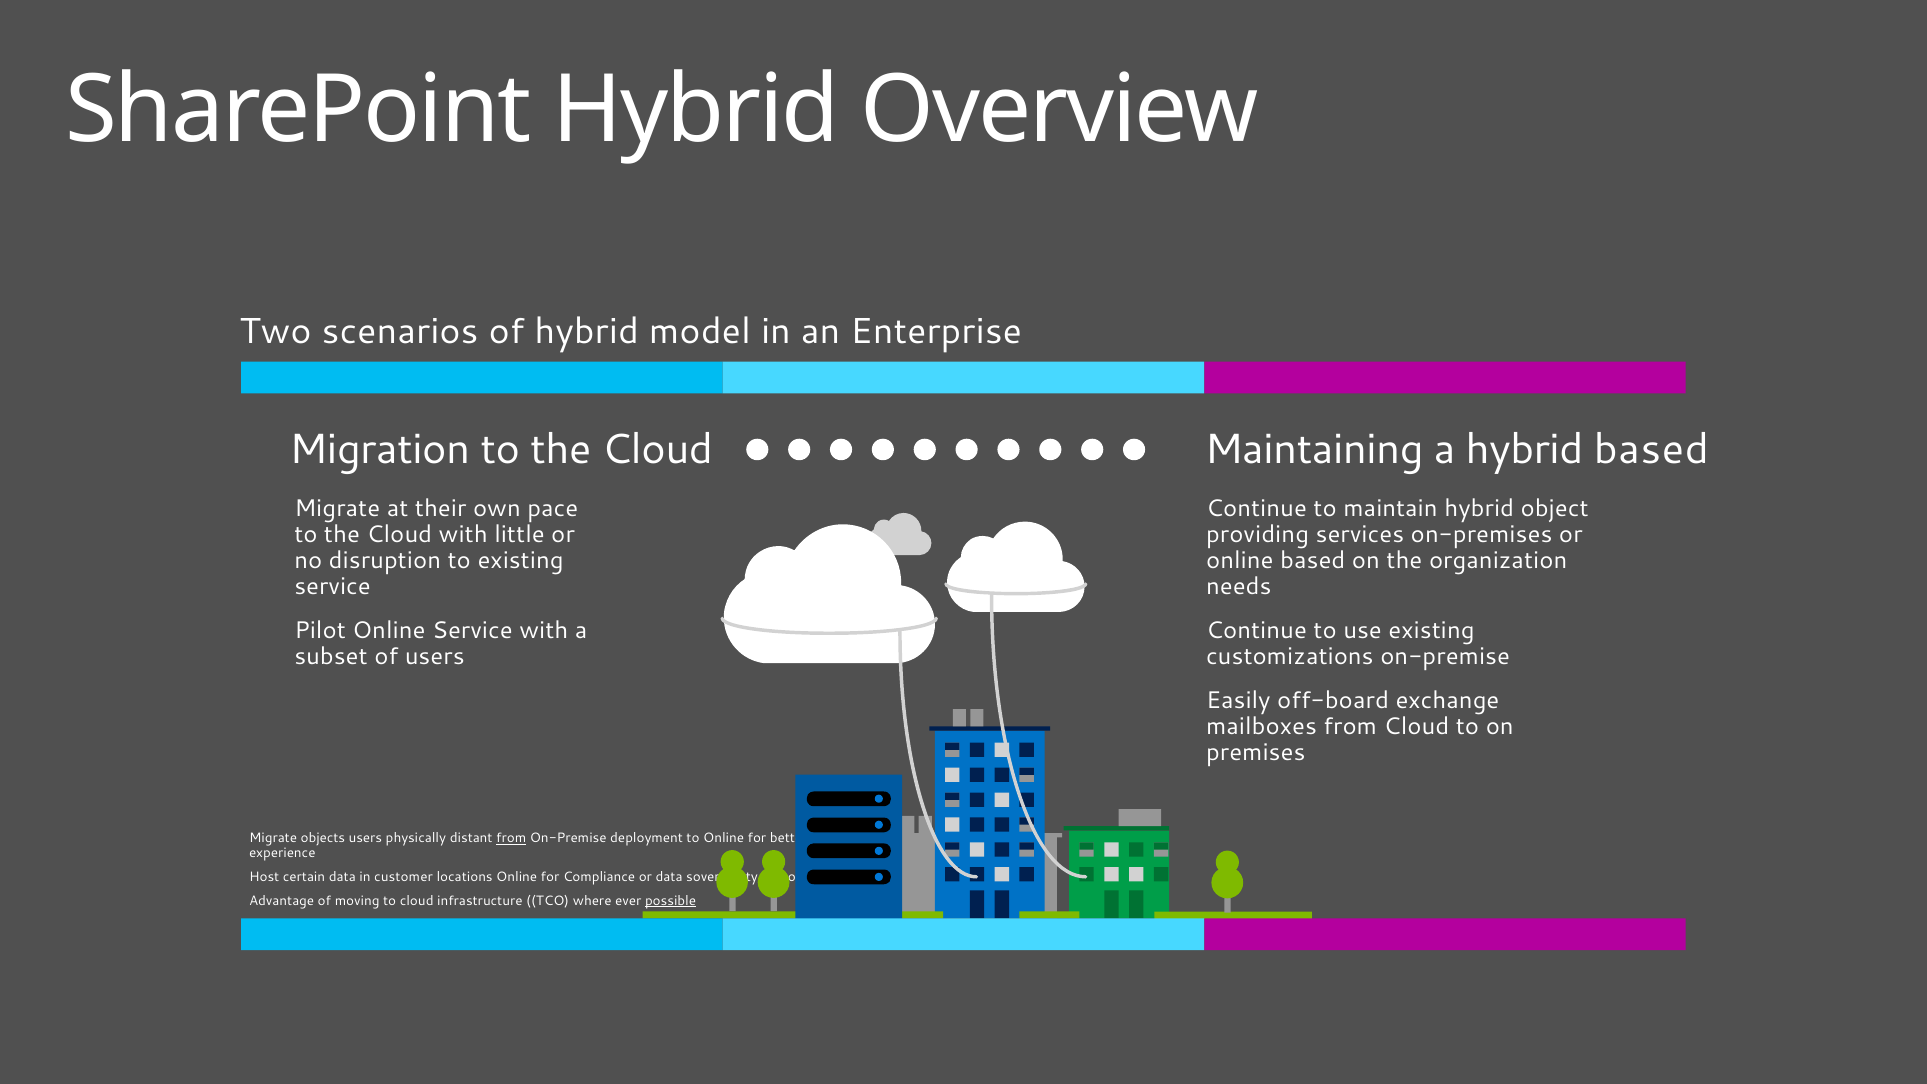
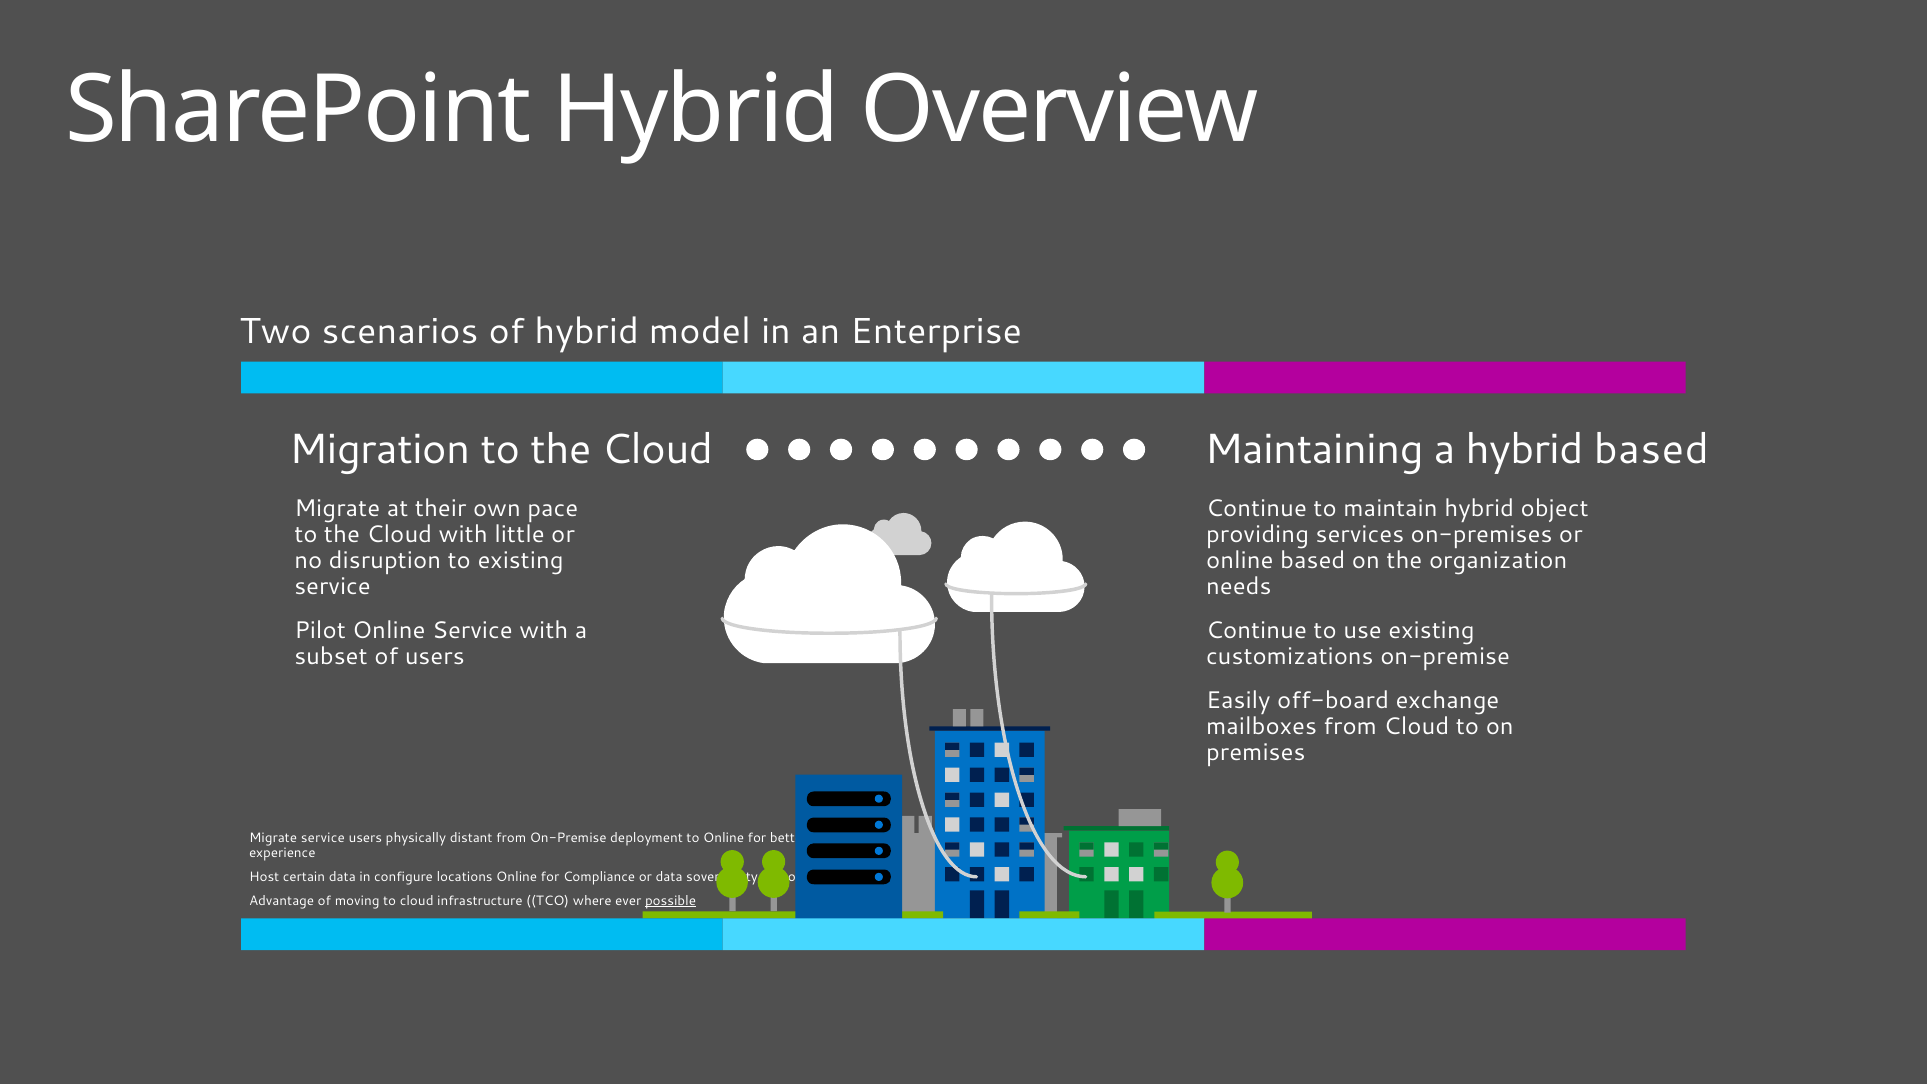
Migrate objects: objects -> service
from at (511, 838) underline: present -> none
customer: customer -> configure
